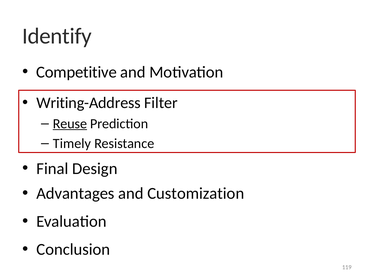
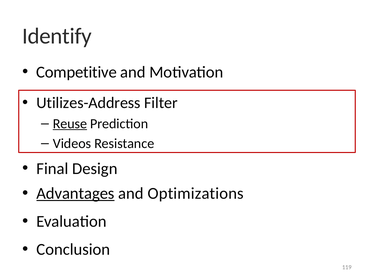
Writing-Address: Writing-Address -> Utilizes-Address
Timely: Timely -> Videos
Advantages underline: none -> present
Customization: Customization -> Optimizations
